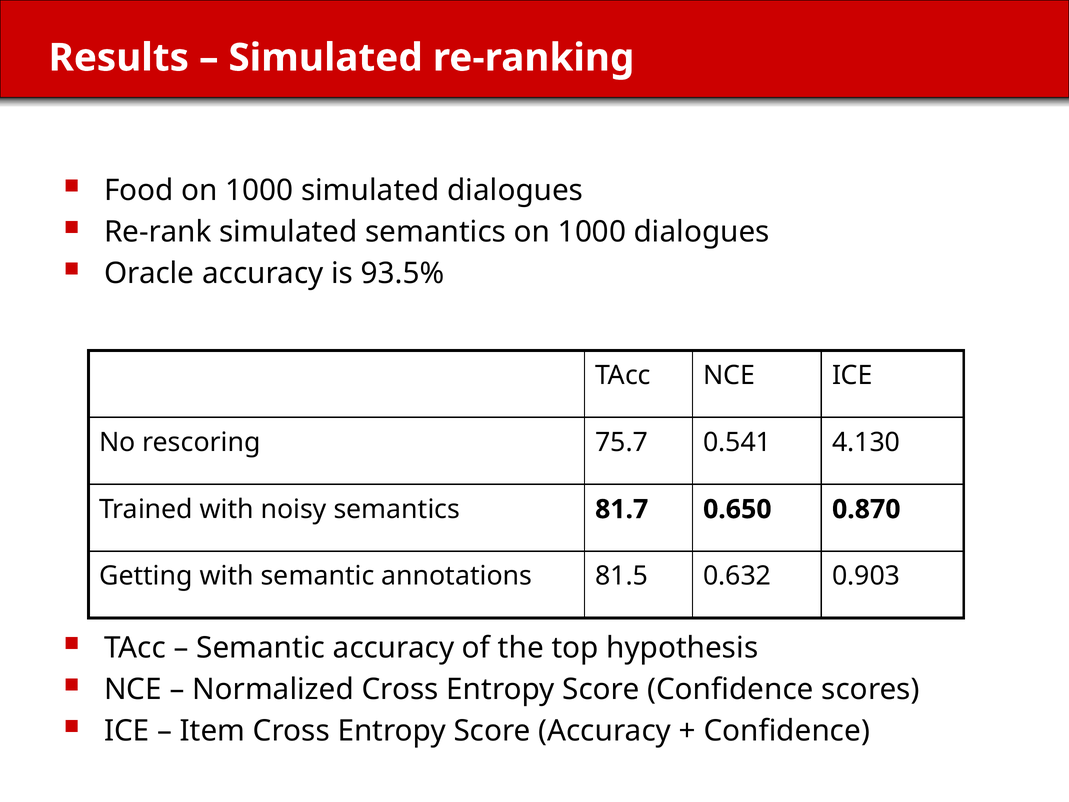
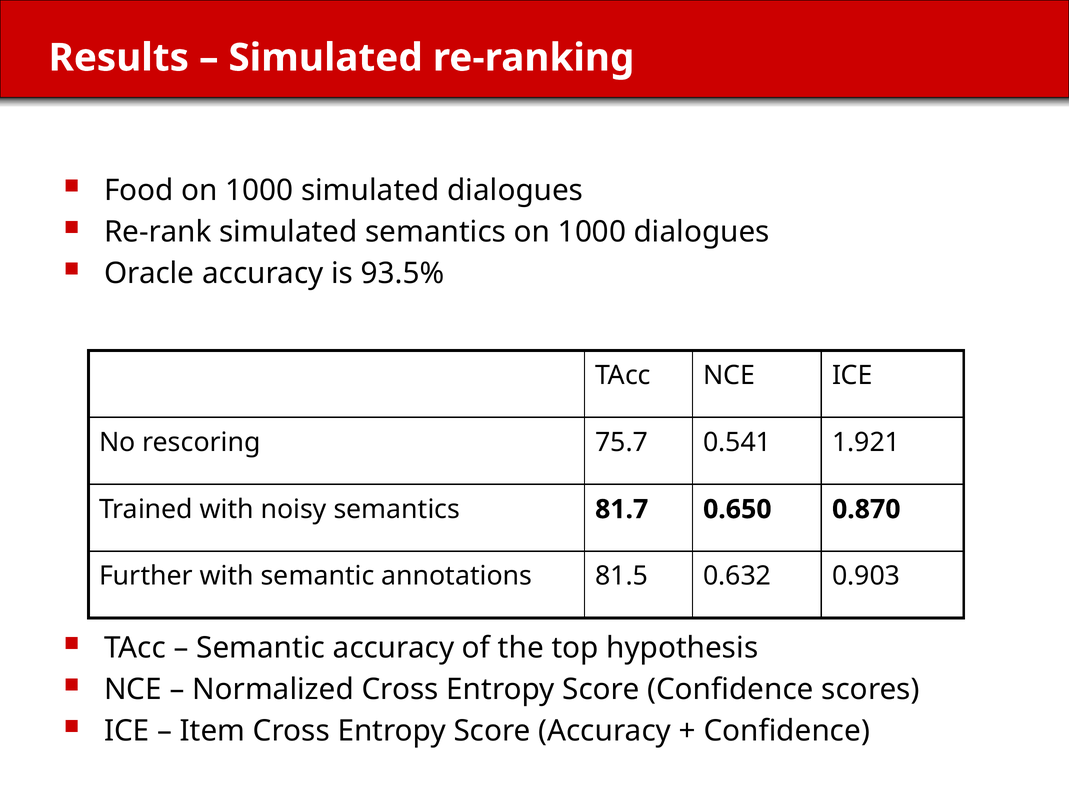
4.130: 4.130 -> 1.921
Getting: Getting -> Further
